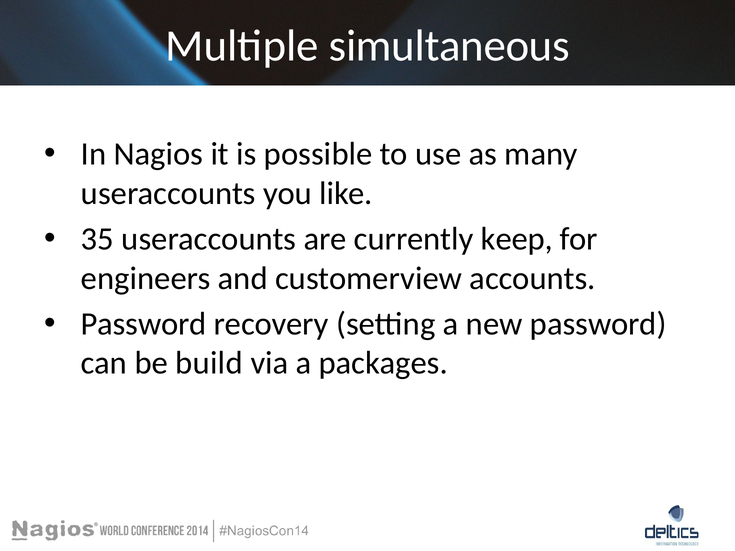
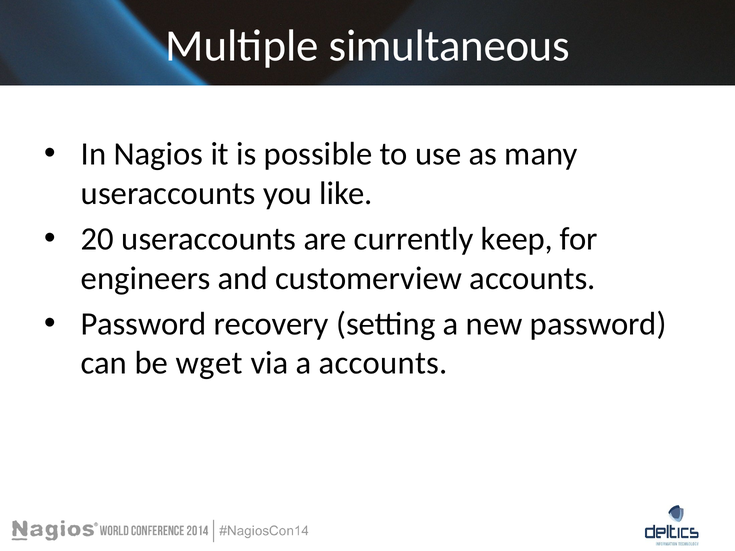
35: 35 -> 20
build: build -> wget
a packages: packages -> accounts
